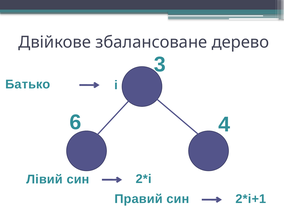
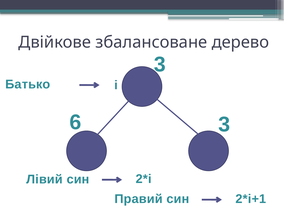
6 4: 4 -> 3
